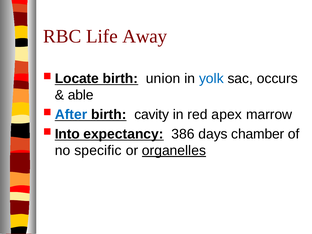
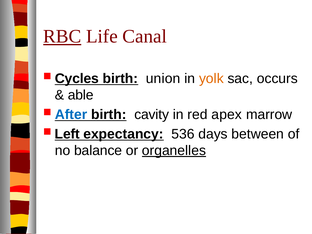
RBC underline: none -> present
Away: Away -> Canal
Locate: Locate -> Cycles
yolk colour: blue -> orange
Into: Into -> Left
386: 386 -> 536
chamber: chamber -> between
specific: specific -> balance
